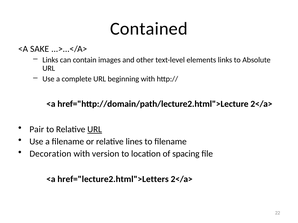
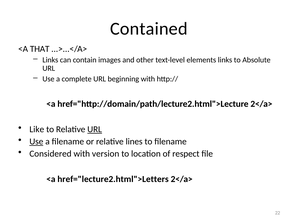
SAKE: SAKE -> THAT
Pair: Pair -> Like
Use at (36, 142) underline: none -> present
Decoration: Decoration -> Considered
spacing: spacing -> respect
